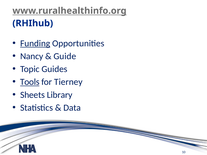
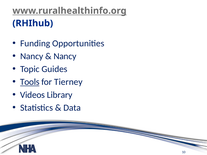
Funding underline: present -> none
Guide at (65, 56): Guide -> Nancy
Sheets: Sheets -> Videos
